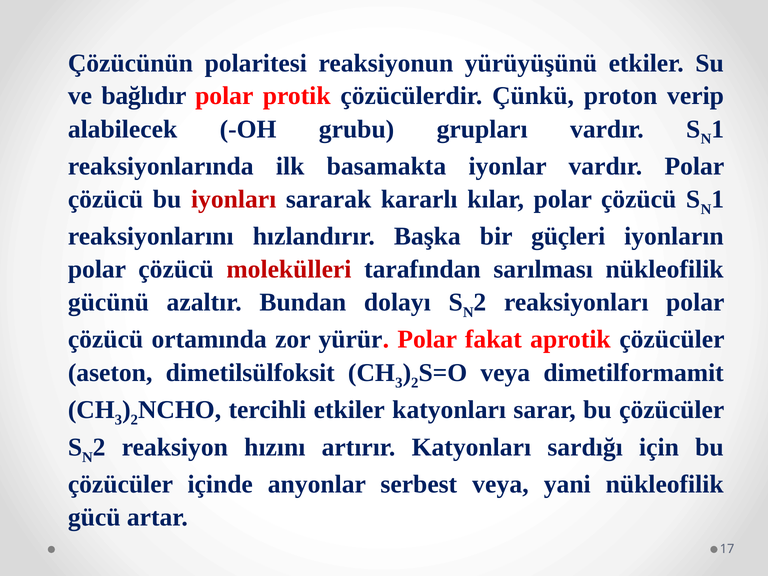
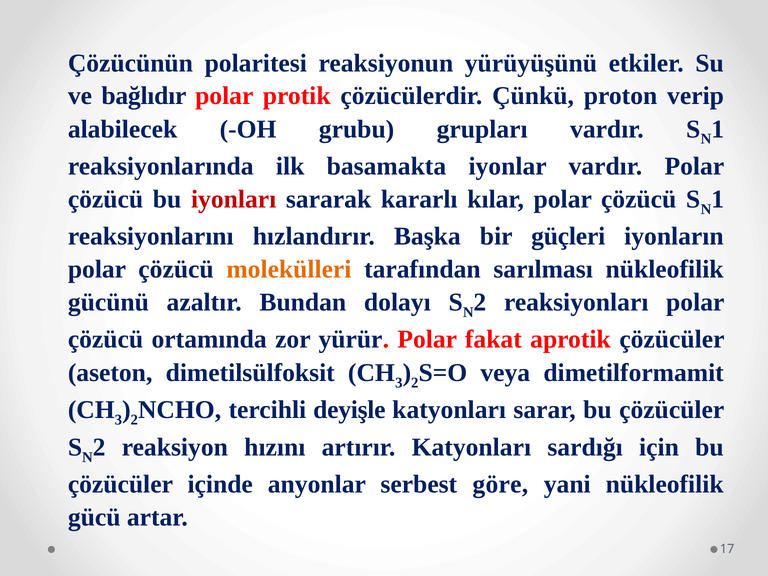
molekülleri colour: red -> orange
tercihli etkiler: etkiler -> deyişle
serbest veya: veya -> göre
